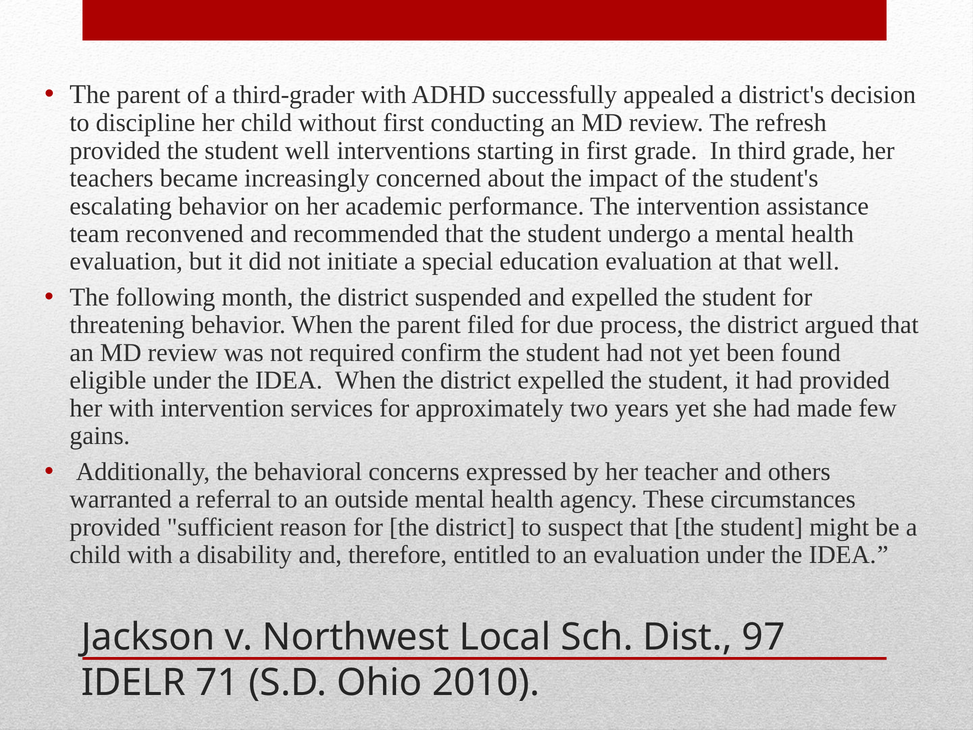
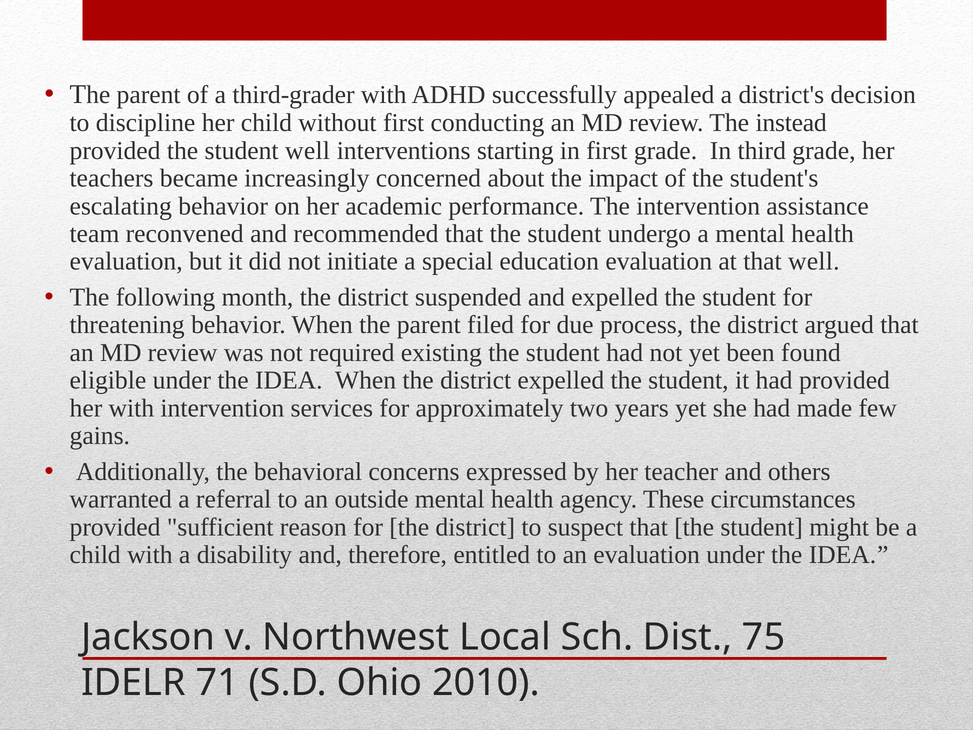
refresh: refresh -> instead
confirm: confirm -> existing
97: 97 -> 75
